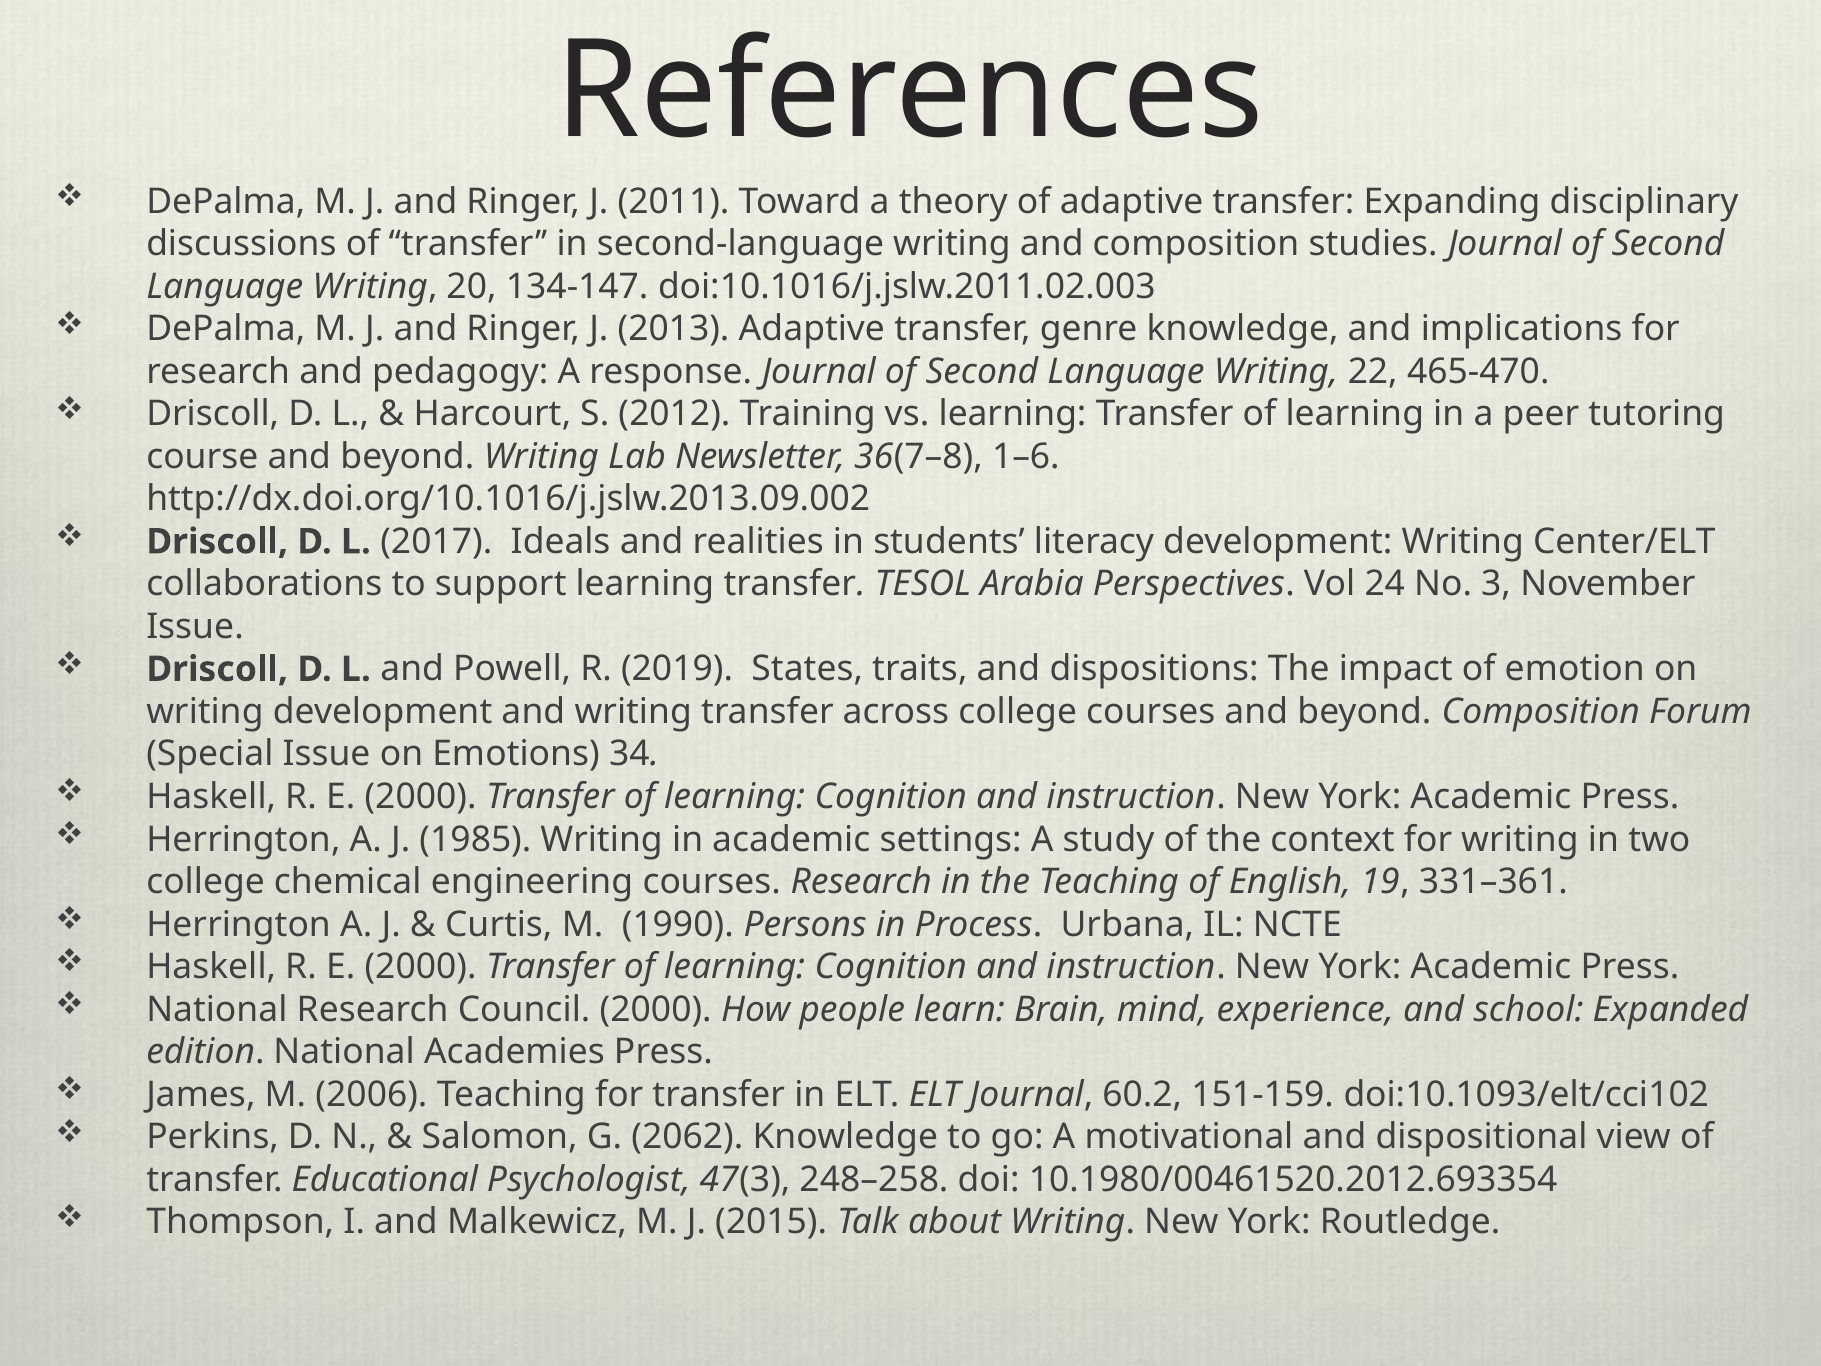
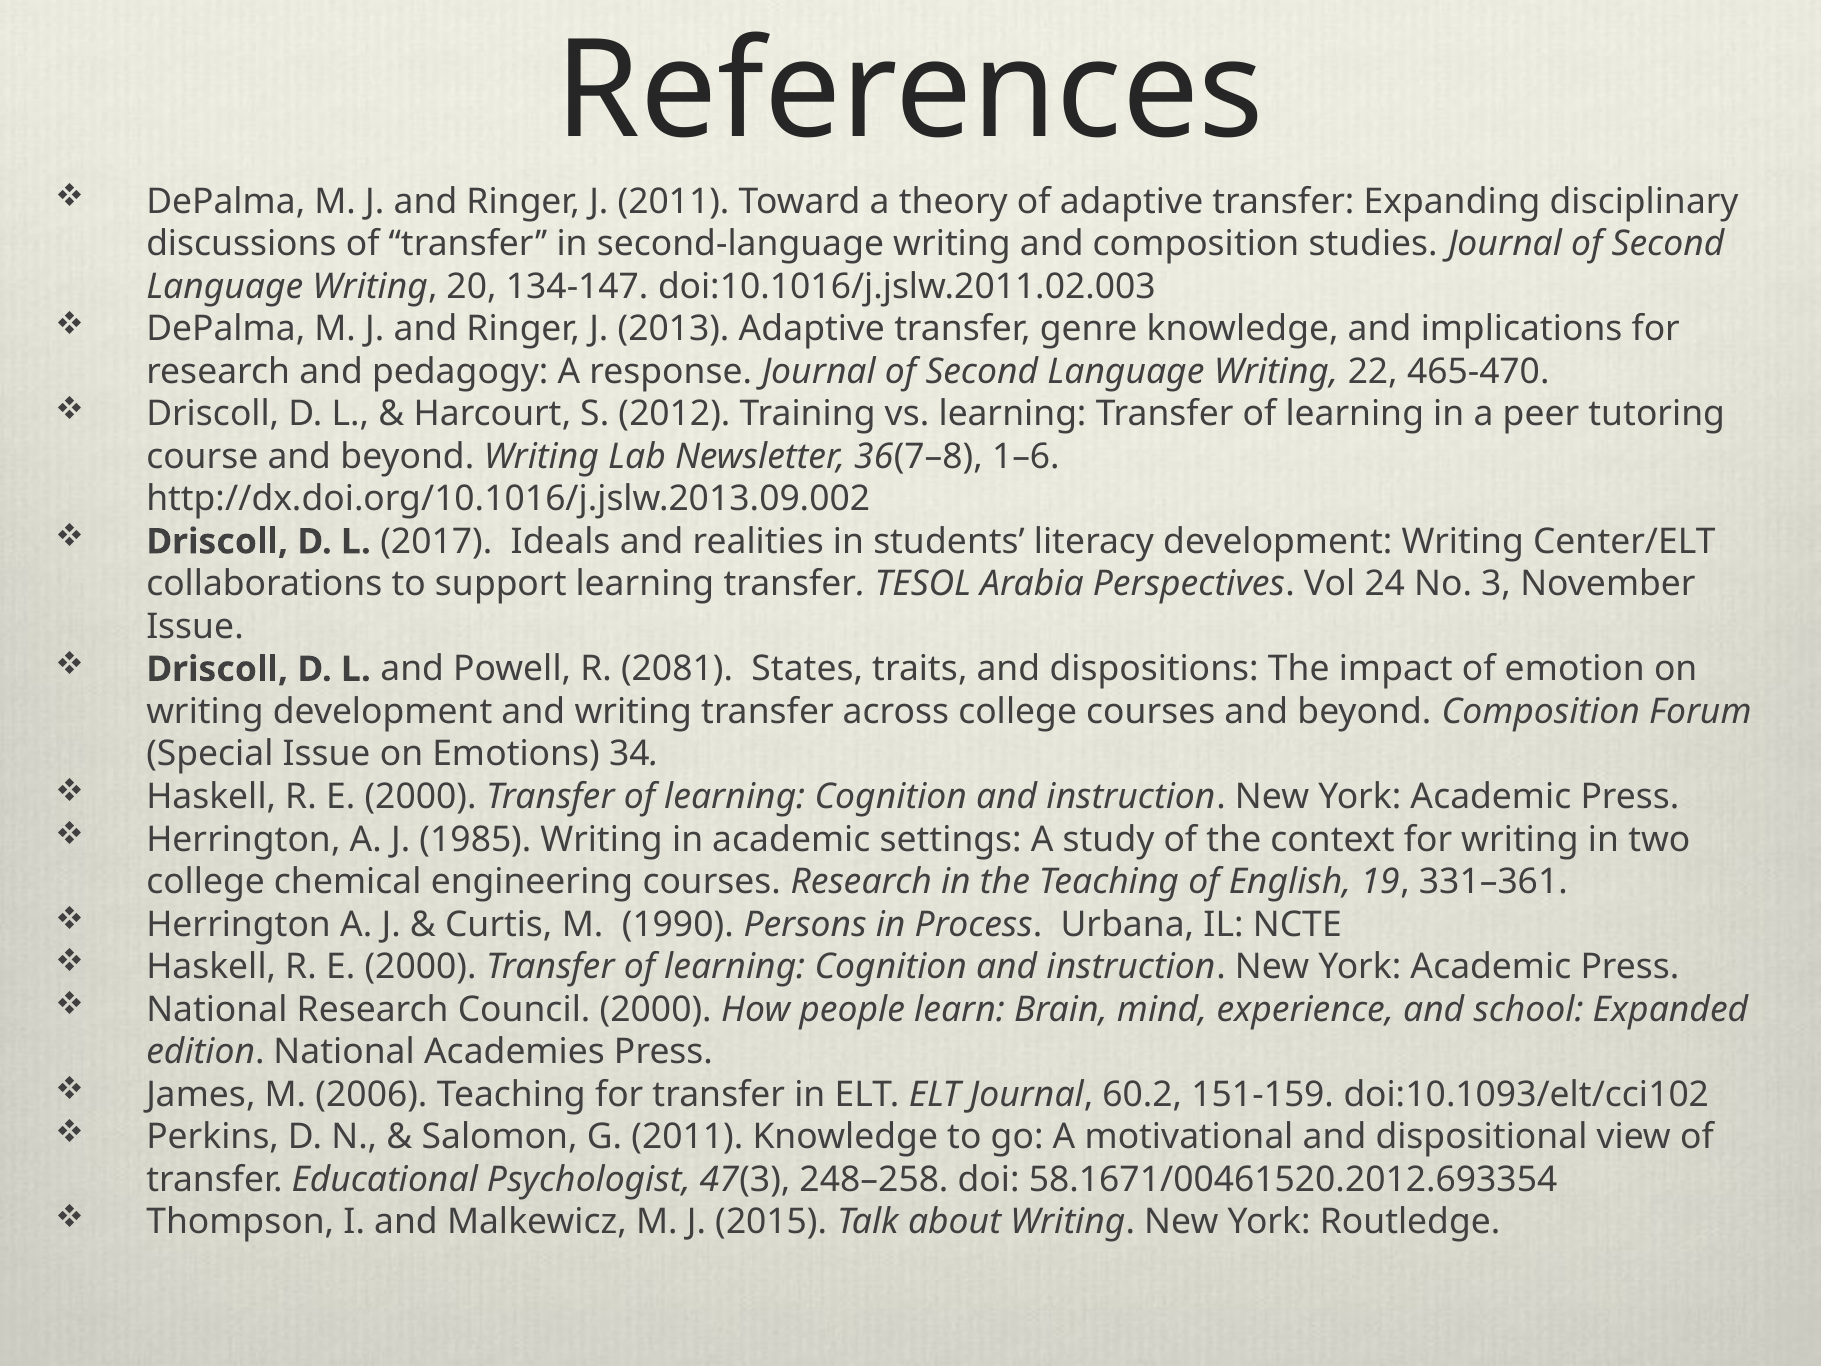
2019: 2019 -> 2081
G 2062: 2062 -> 2011
10.1980/00461520.2012.693354: 10.1980/00461520.2012.693354 -> 58.1671/00461520.2012.693354
